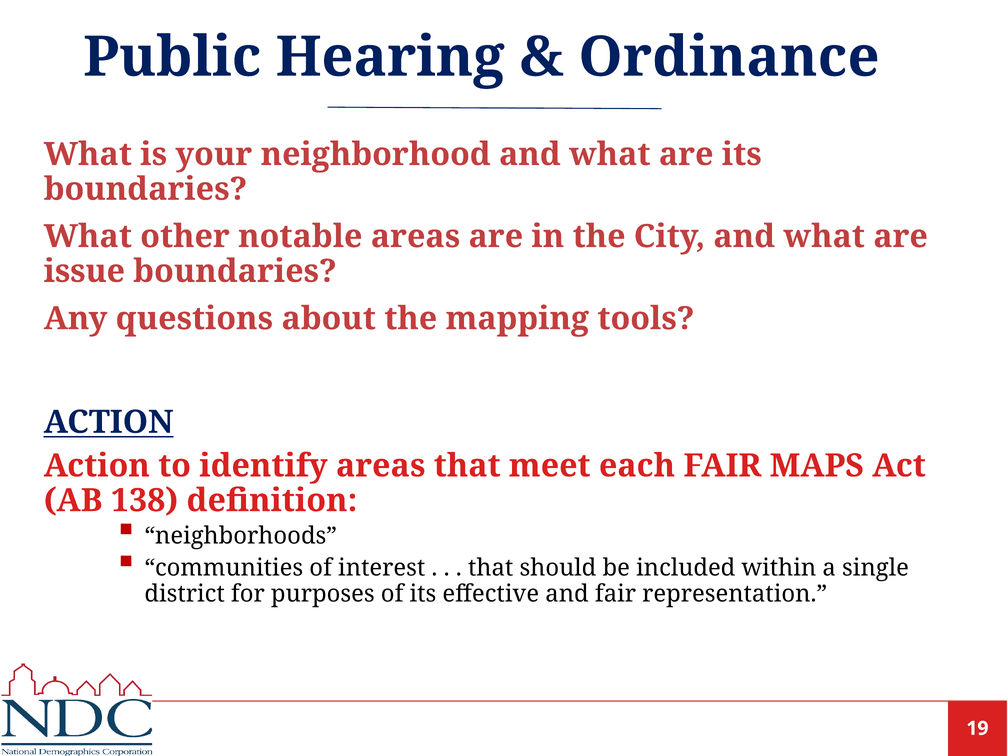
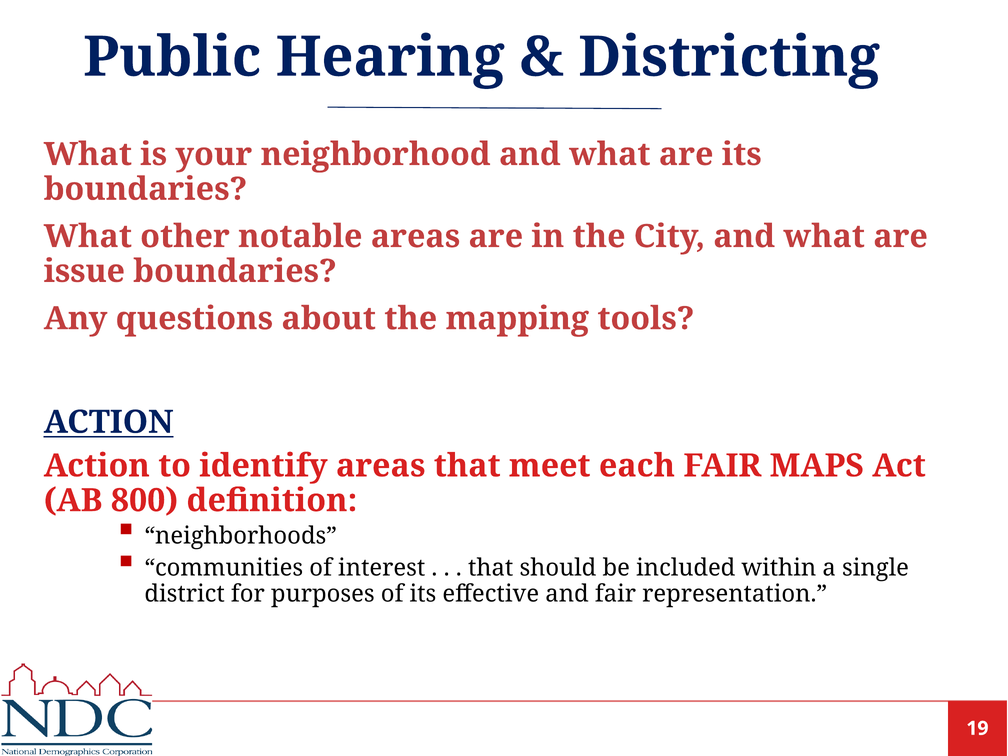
Ordinance: Ordinance -> Districting
138: 138 -> 800
